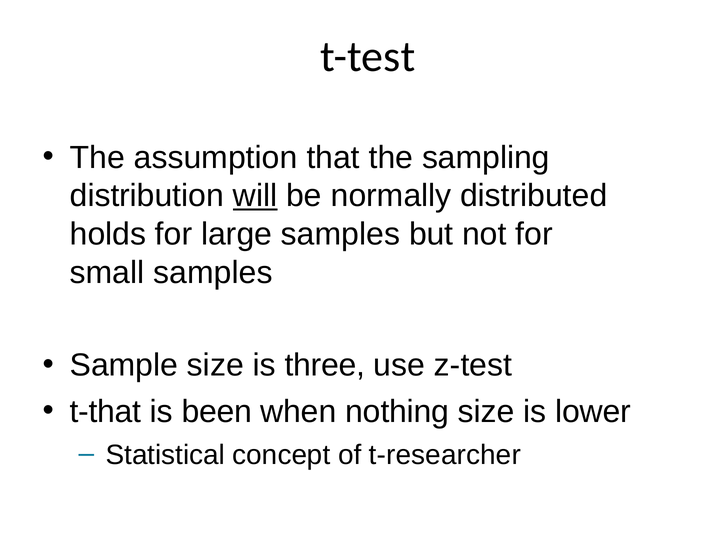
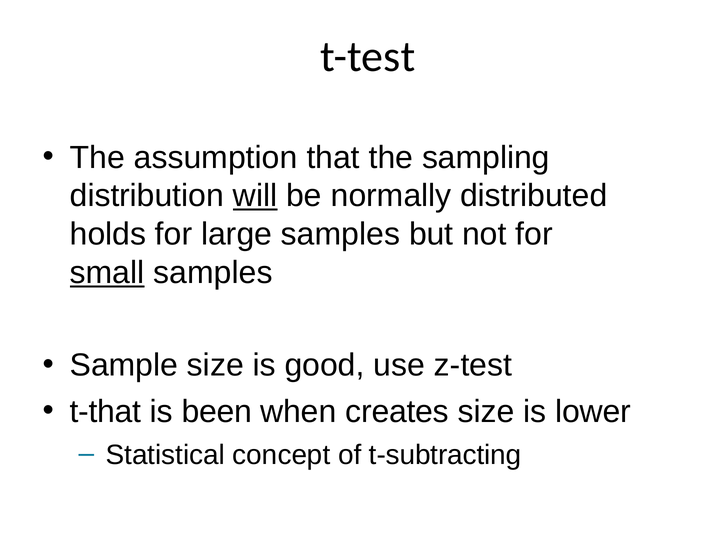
small underline: none -> present
three: three -> good
nothing: nothing -> creates
t-researcher: t-researcher -> t-subtracting
